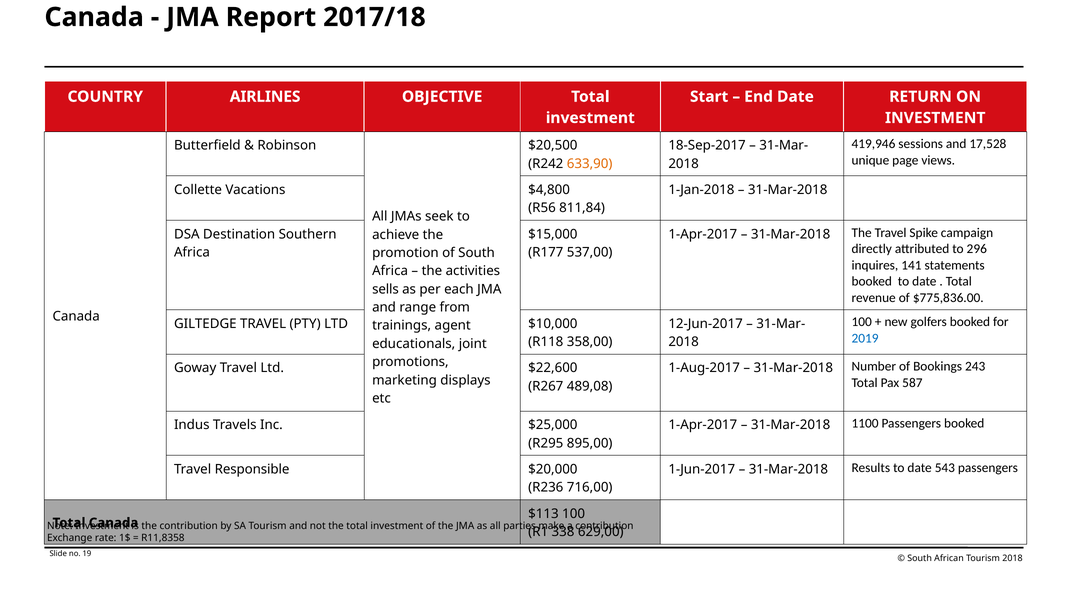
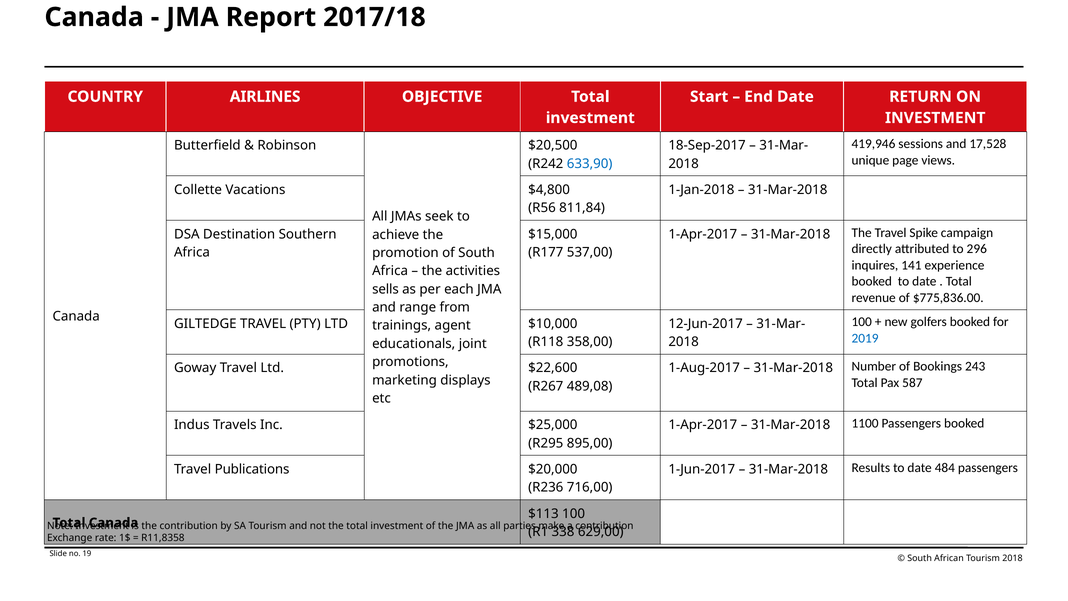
633,90 colour: orange -> blue
statements: statements -> experience
Responsible: Responsible -> Publications
543: 543 -> 484
